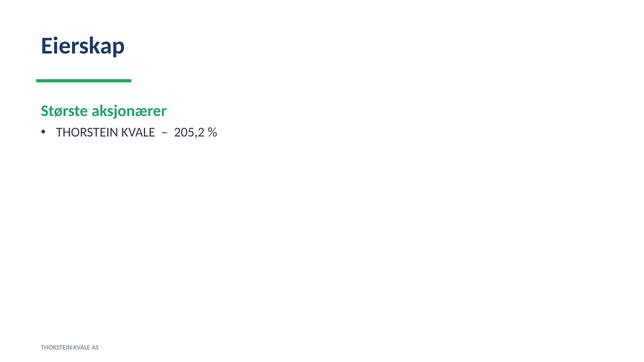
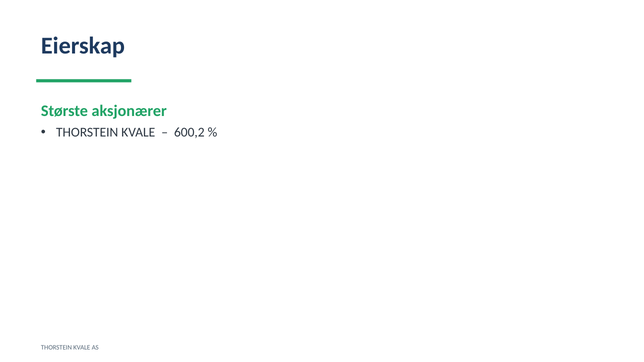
205,2: 205,2 -> 600,2
